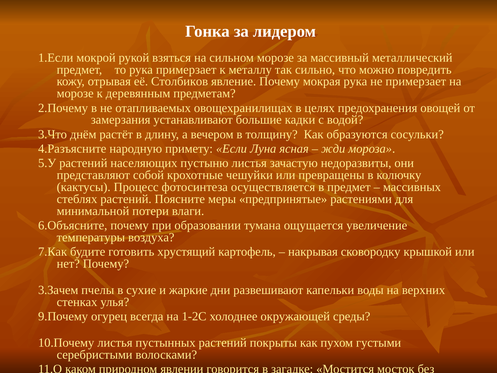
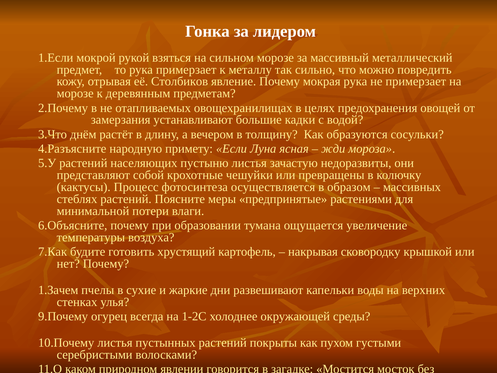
в предмет: предмет -> образом
3.Зачем: 3.Зачем -> 1.Зачем
